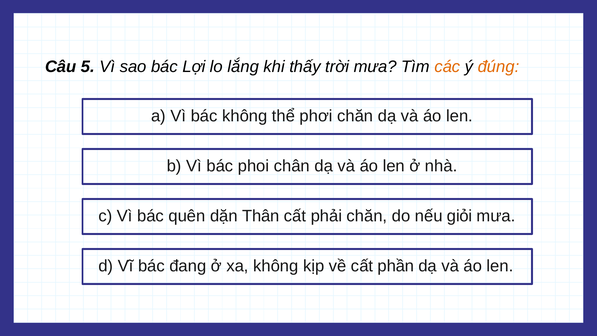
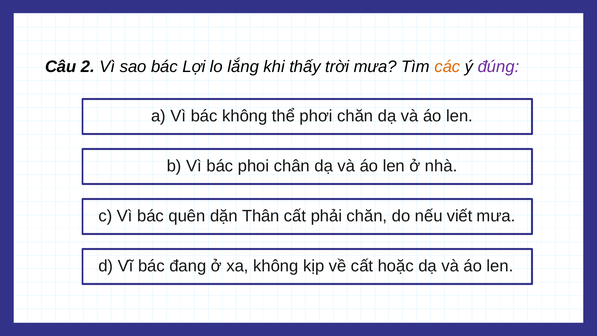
5: 5 -> 2
đúng colour: orange -> purple
giỏi: giỏi -> viết
phần: phần -> hoặc
